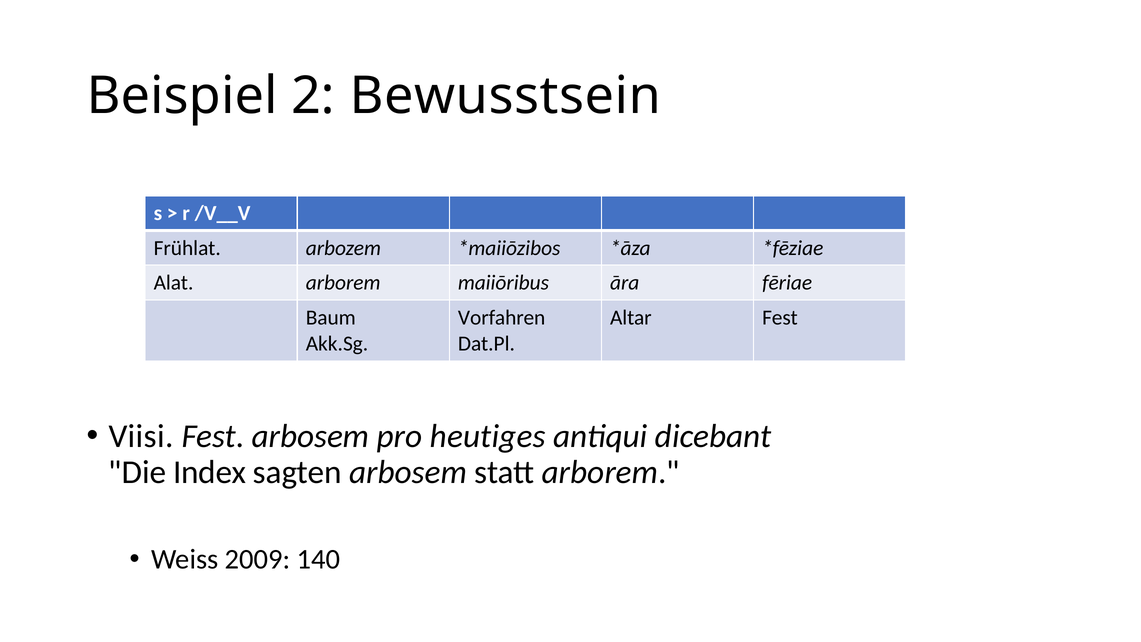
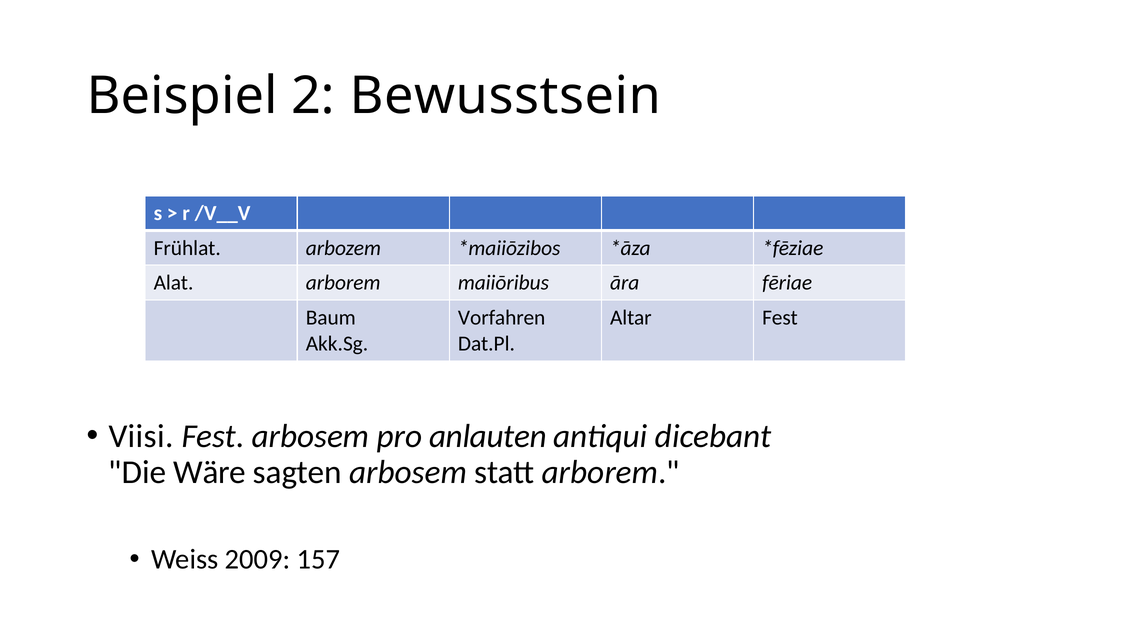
heutiges: heutiges -> anlauten
Index: Index -> Wäre
140: 140 -> 157
